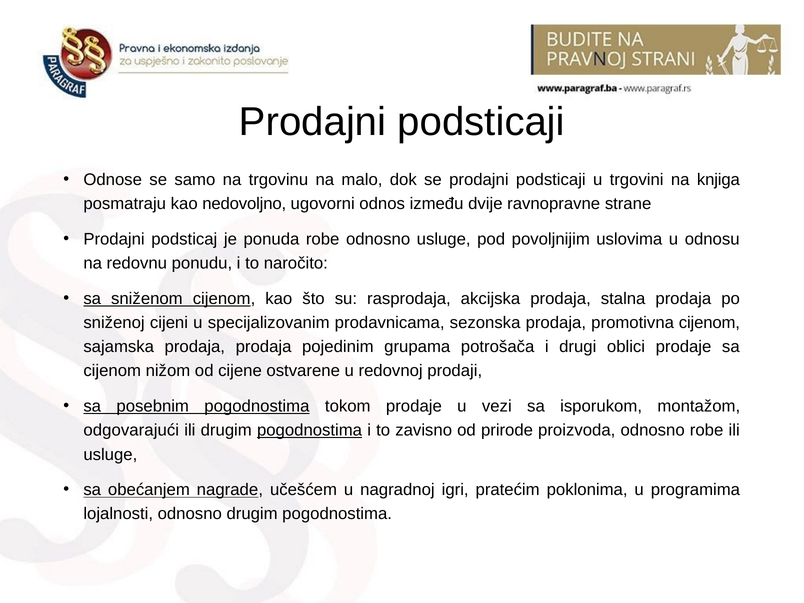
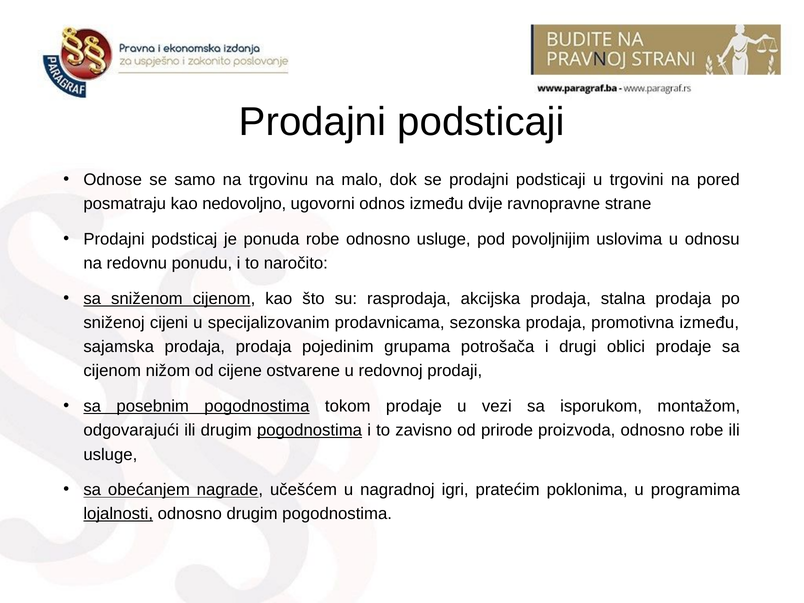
knjiga: knjiga -> pored
promotivna cijenom: cijenom -> između
lojalnosti underline: none -> present
